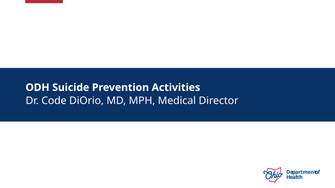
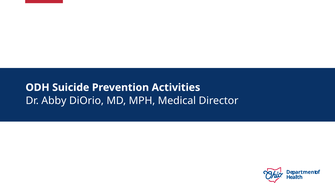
Code: Code -> Abby
